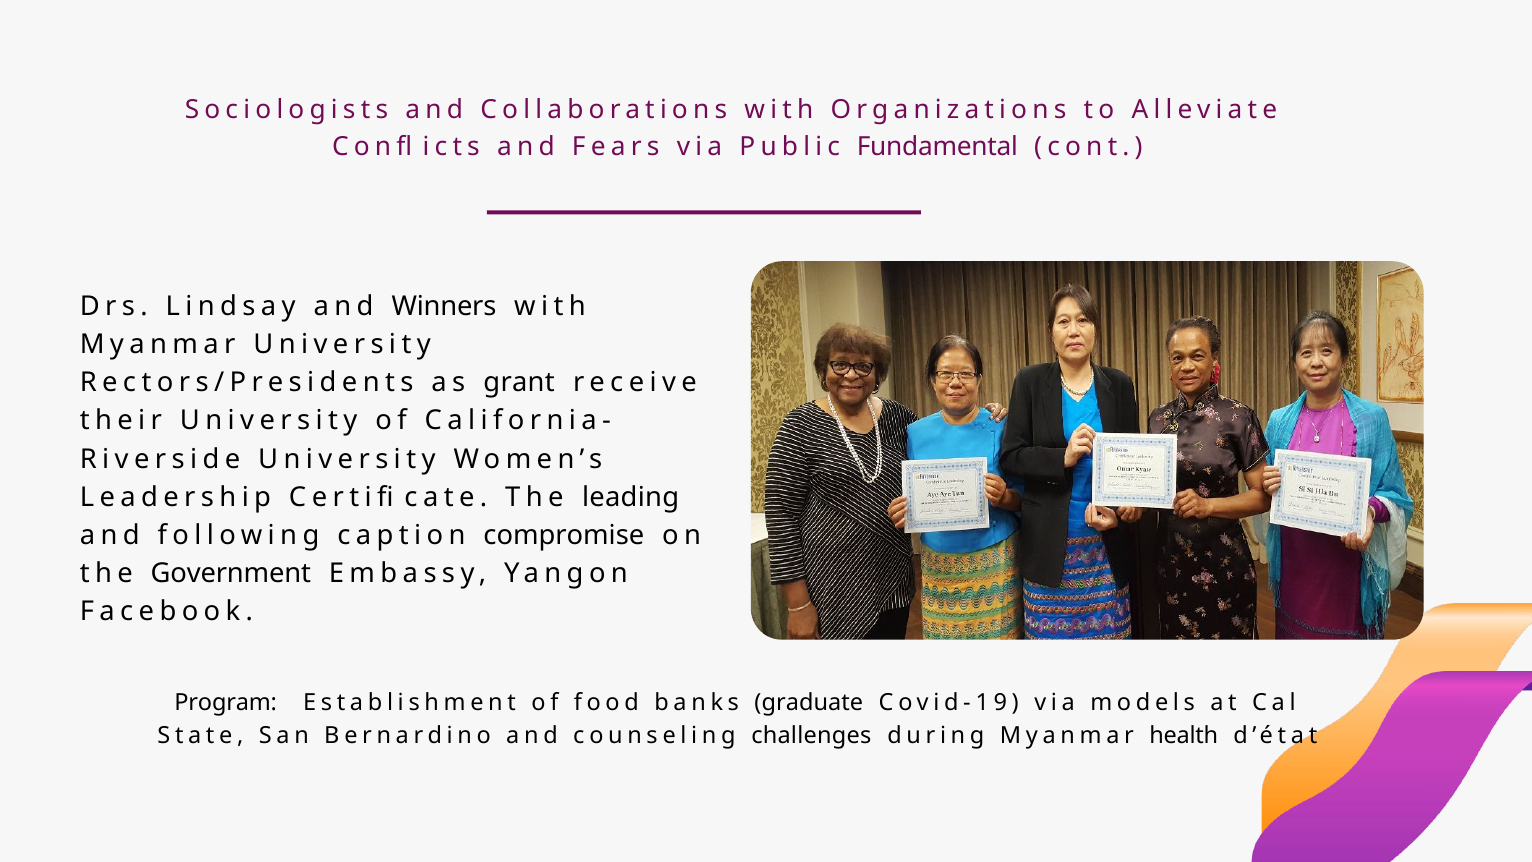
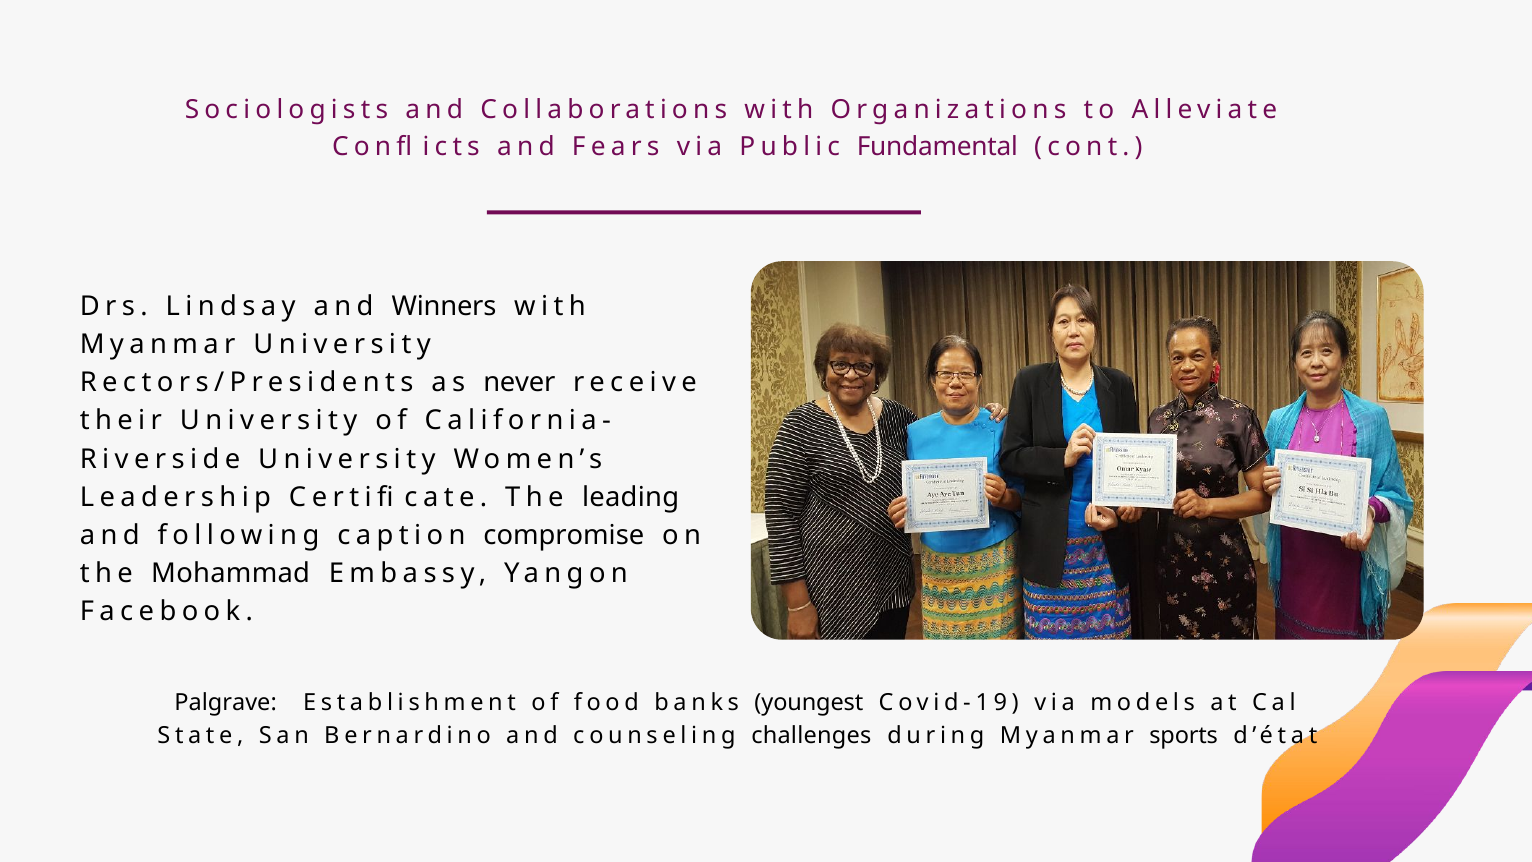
grant: grant -> never
Government: Government -> Mohammad
Program: Program -> Palgrave
graduate: graduate -> youngest
health: health -> sports
